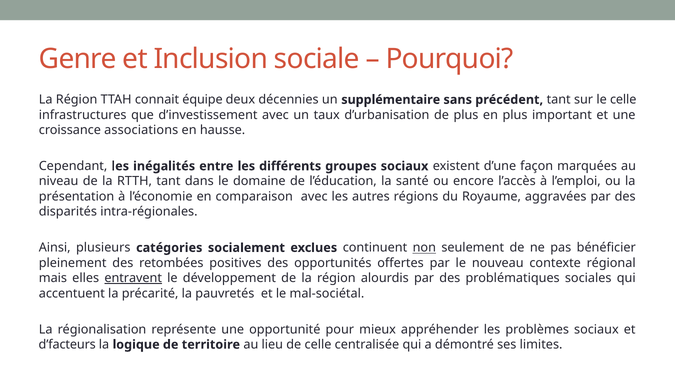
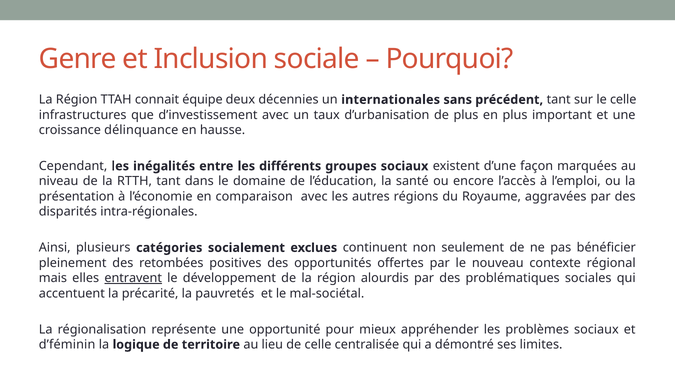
supplémentaire: supplémentaire -> internationales
associations: associations -> délinquance
non underline: present -> none
d’facteurs: d’facteurs -> d’féminin
